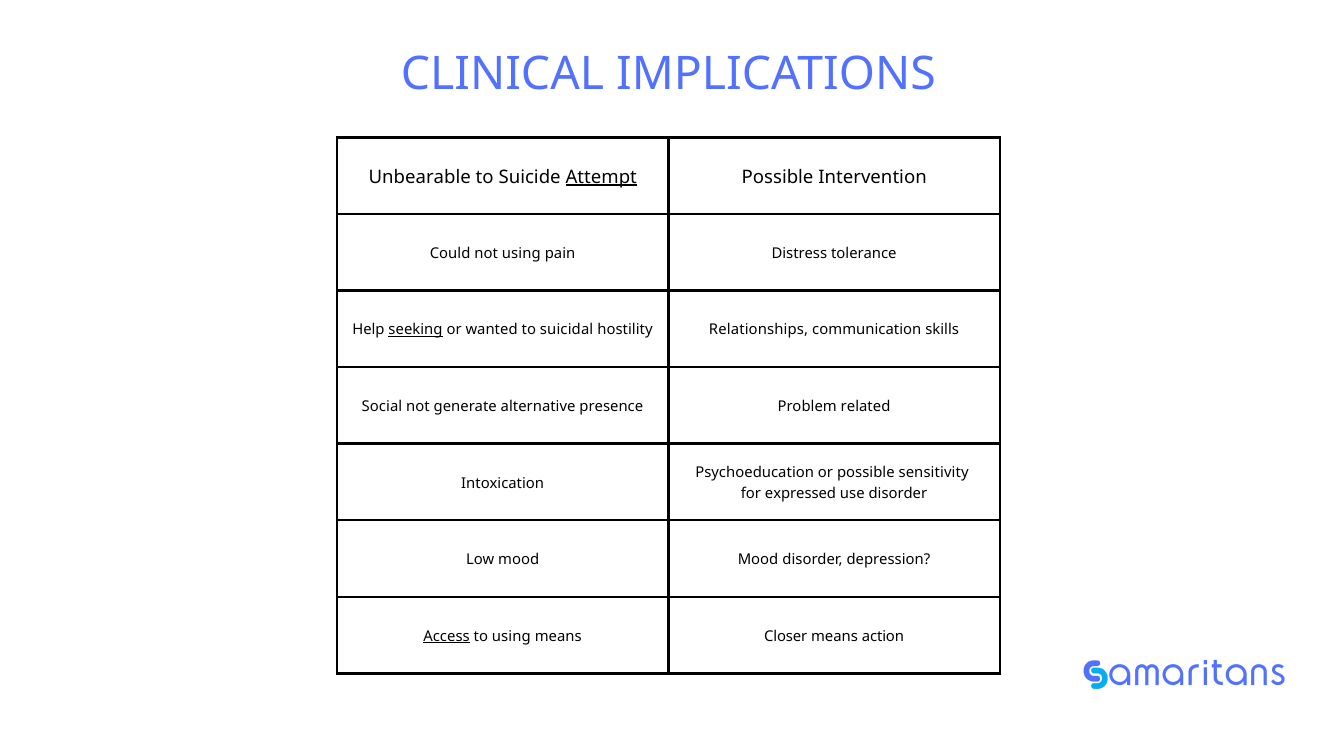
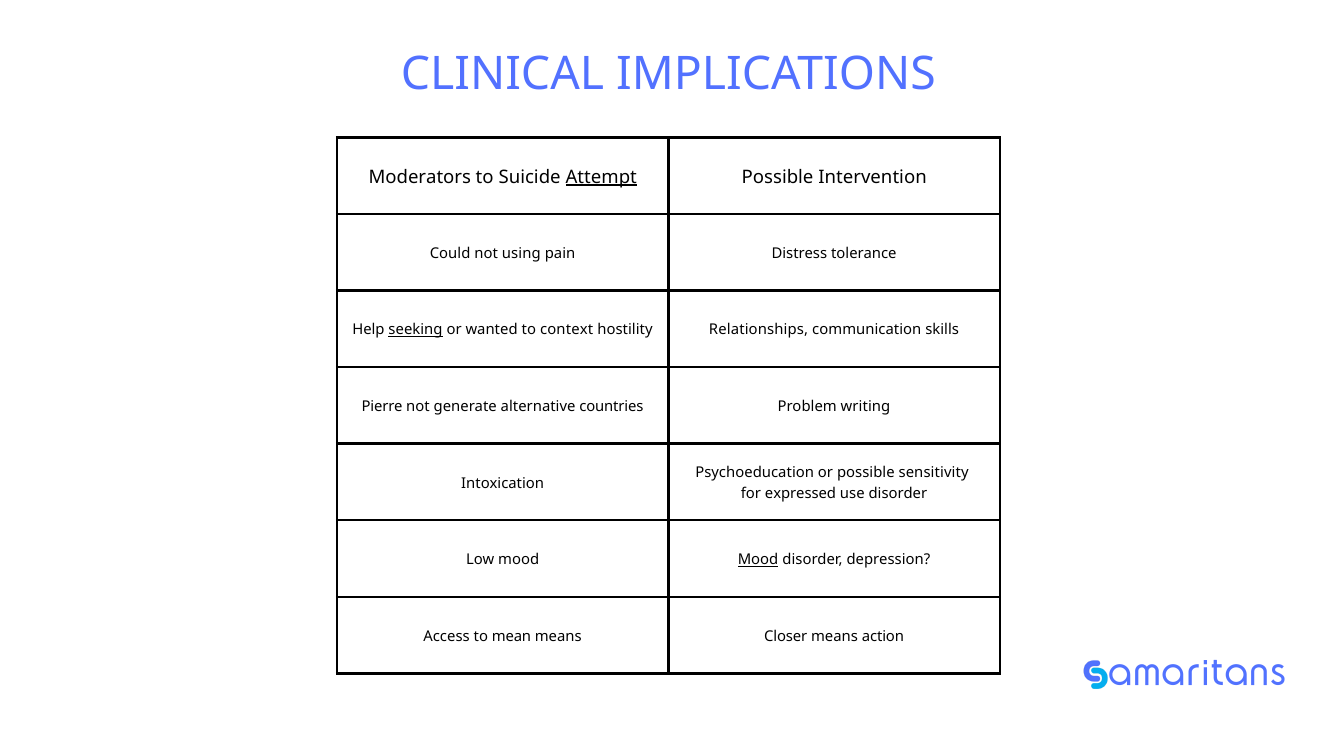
Unbearable: Unbearable -> Moderators
suicidal: suicidal -> context
Social: Social -> Pierre
presence: presence -> countries
related: related -> writing
Mood at (758, 560) underline: none -> present
Access underline: present -> none
to using: using -> mean
